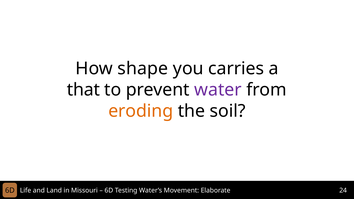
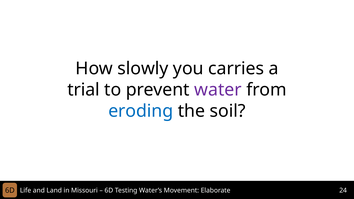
shape: shape -> slowly
that: that -> trial
eroding colour: orange -> blue
